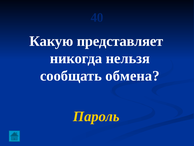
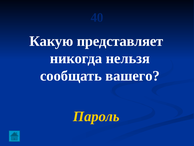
обмена: обмена -> вашего
